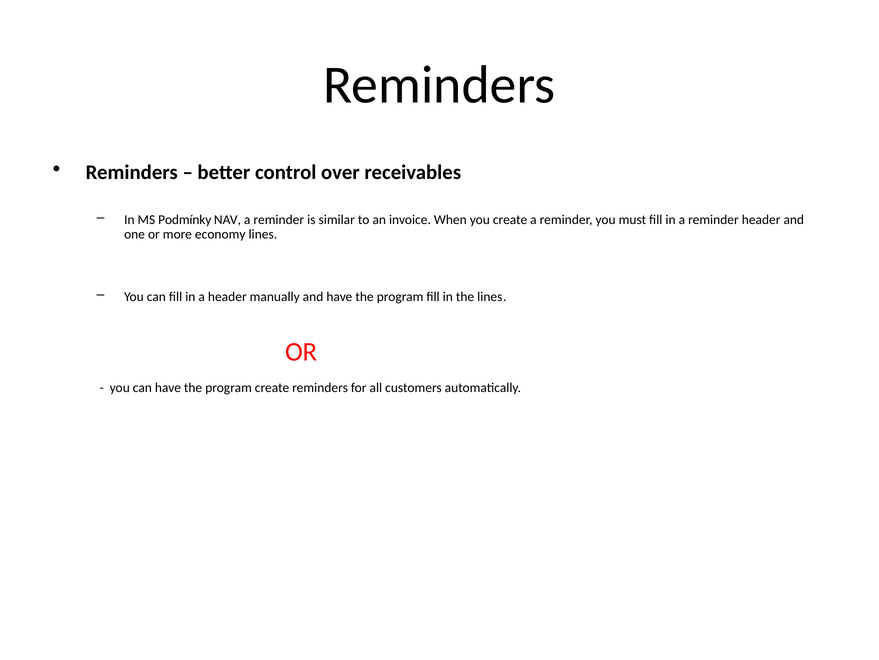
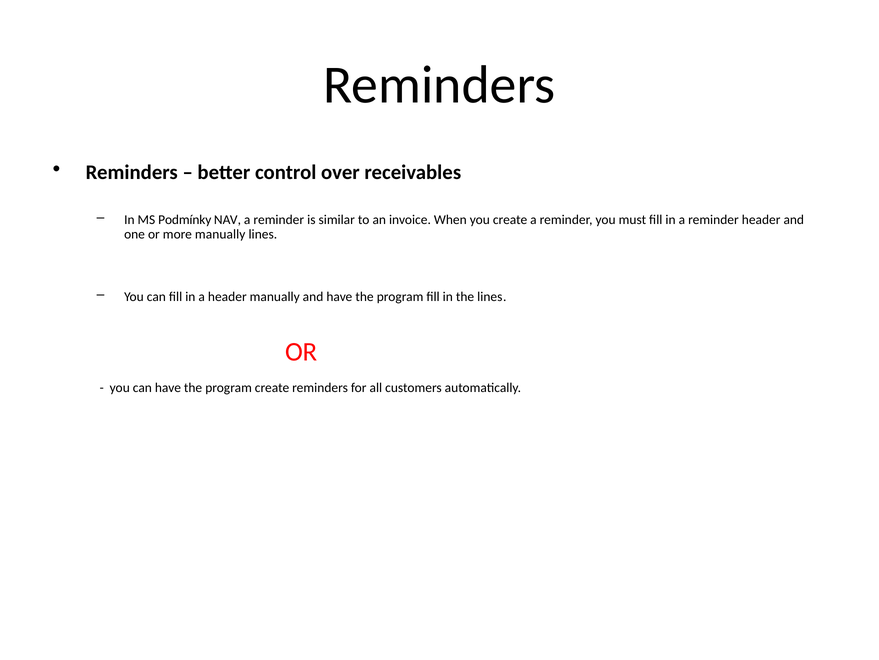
more economy: economy -> manually
